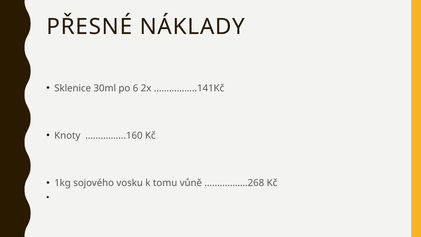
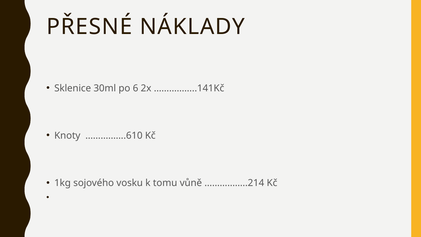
…………….160: …………….160 -> …………….610
……………..268: ……………..268 -> ……………..214
